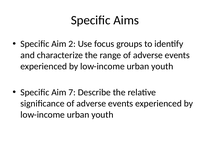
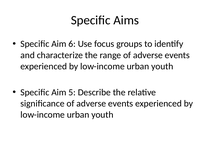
2: 2 -> 6
7: 7 -> 5
